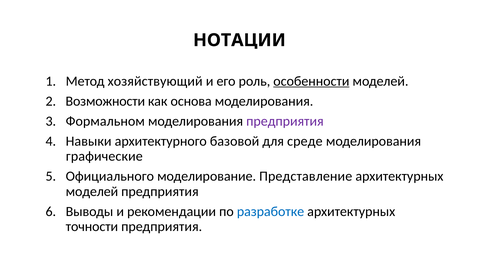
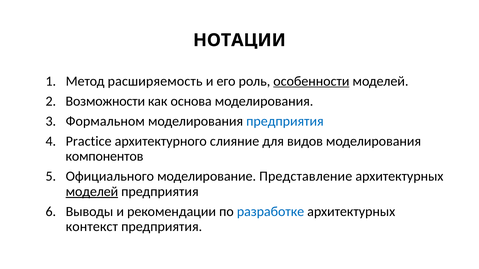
хозяйствующий: хозяйствующий -> расширяемость
предприятия at (285, 121) colour: purple -> blue
Навыки: Навыки -> Practice
базовой: базовой -> слияние
среде: среде -> видов
графические: графические -> компонентов
моделей at (92, 192) underline: none -> present
точности: точности -> контекст
